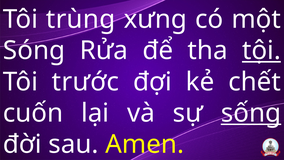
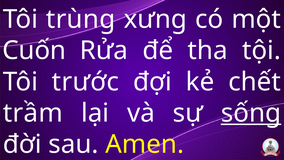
Sóng: Sóng -> Cuốn
tội underline: present -> none
cuốn: cuốn -> trầm
